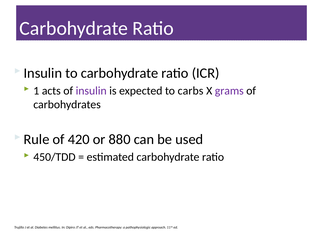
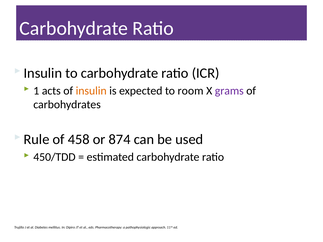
insulin colour: purple -> orange
carbs: carbs -> room
420: 420 -> 458
880: 880 -> 874
